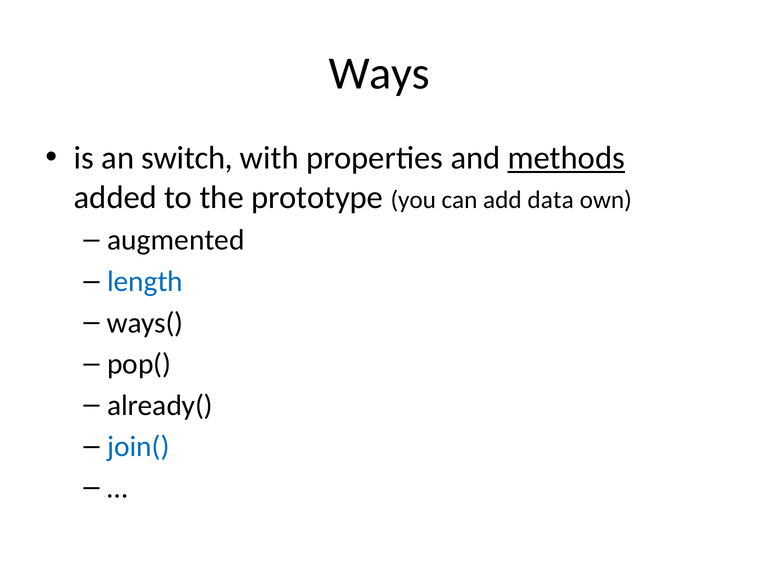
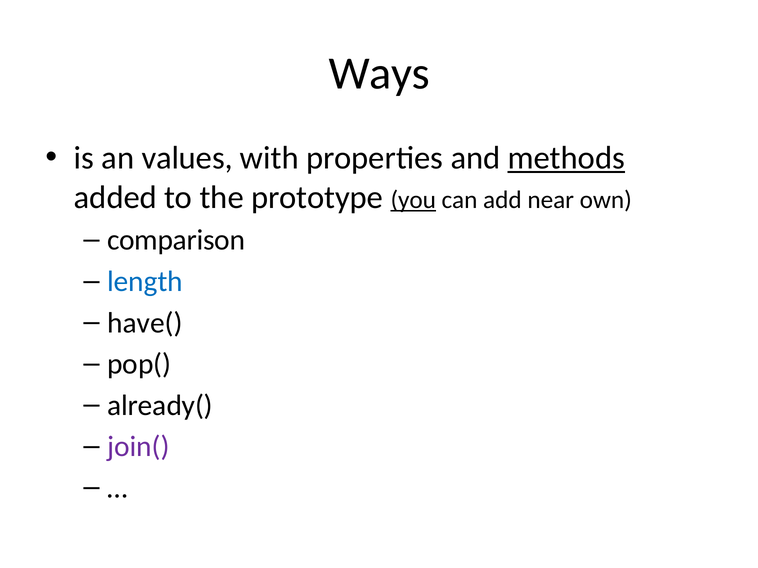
switch: switch -> values
you underline: none -> present
data: data -> near
augmented: augmented -> comparison
ways(: ways( -> have(
join( colour: blue -> purple
